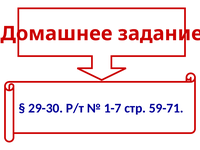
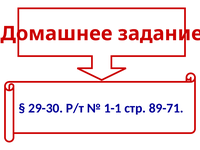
1-7: 1-7 -> 1-1
59-71: 59-71 -> 89-71
